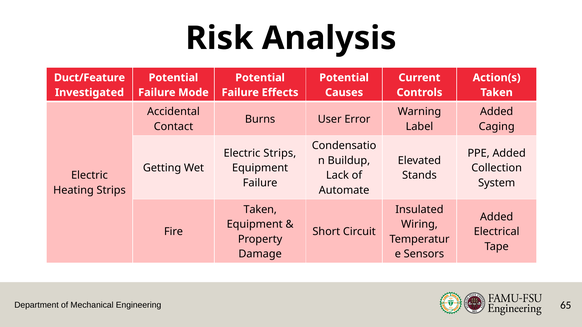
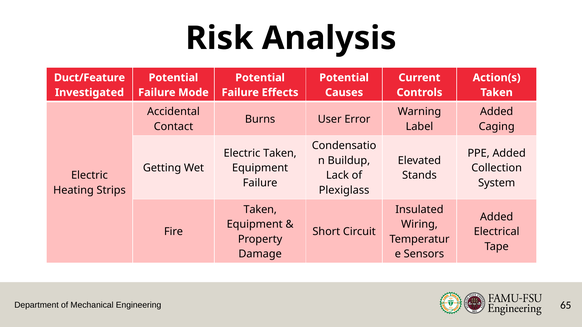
Electric Strips: Strips -> Taken
Automate: Automate -> Plexiglass
